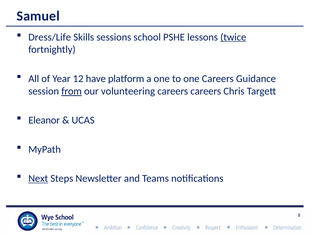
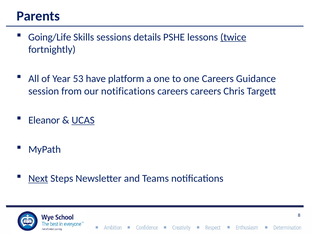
Samuel: Samuel -> Parents
Dress/Life: Dress/Life -> Going/Life
school: school -> details
12: 12 -> 53
from underline: present -> none
our volunteering: volunteering -> notifications
UCAS underline: none -> present
